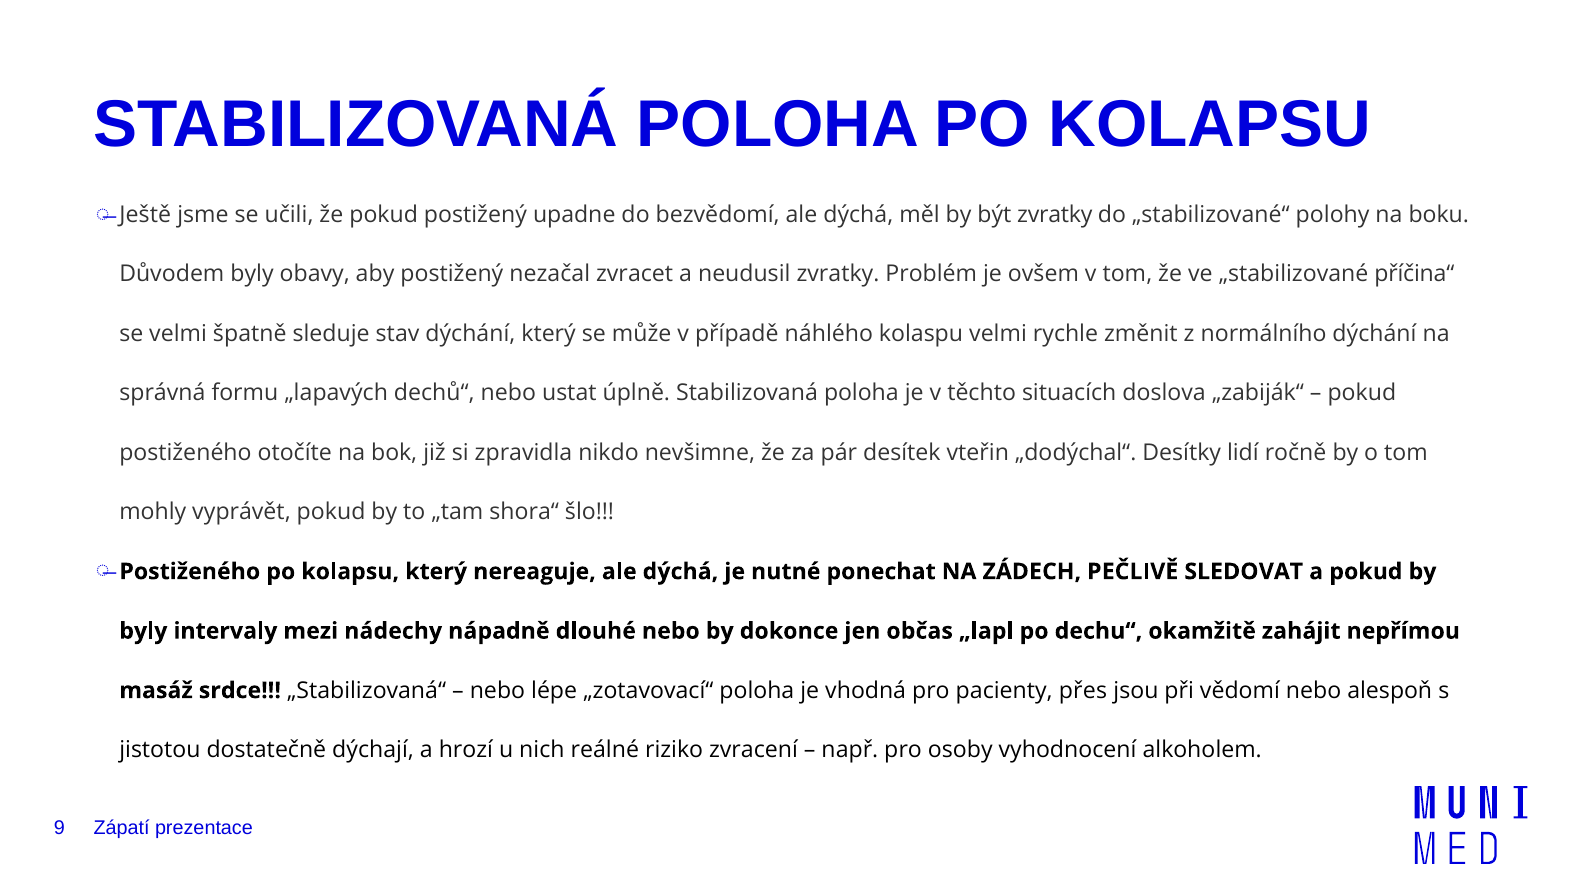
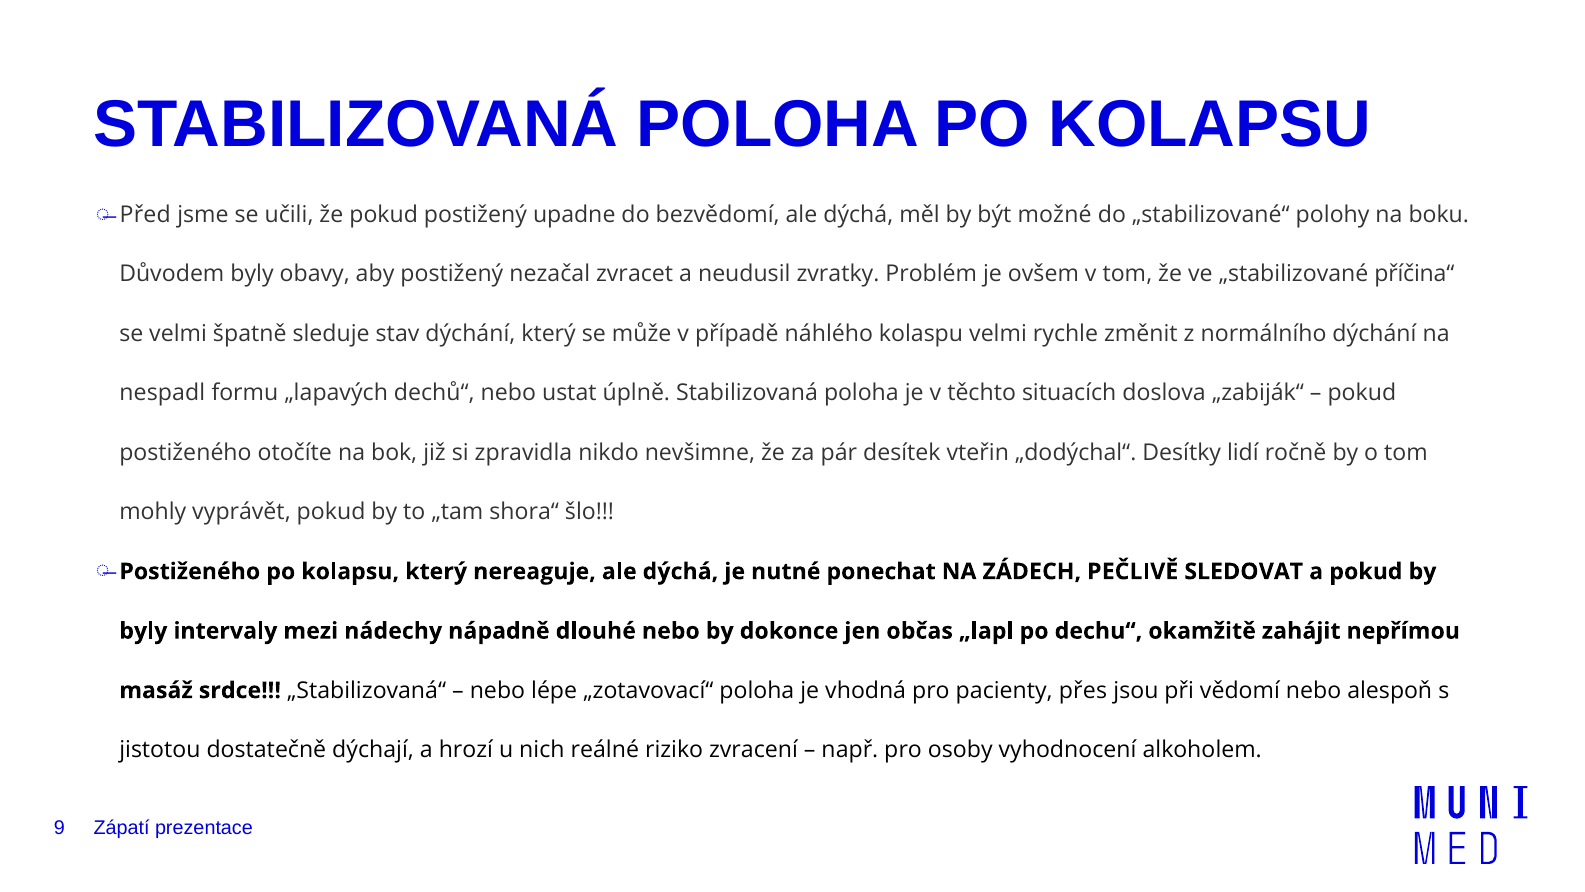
Ještě: Ještě -> Před
být zvratky: zvratky -> možné
správná: správná -> nespadl
